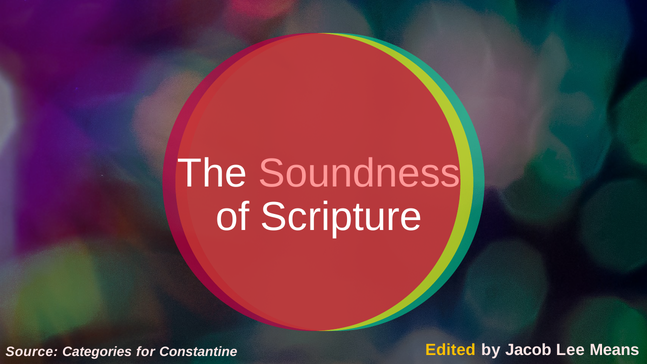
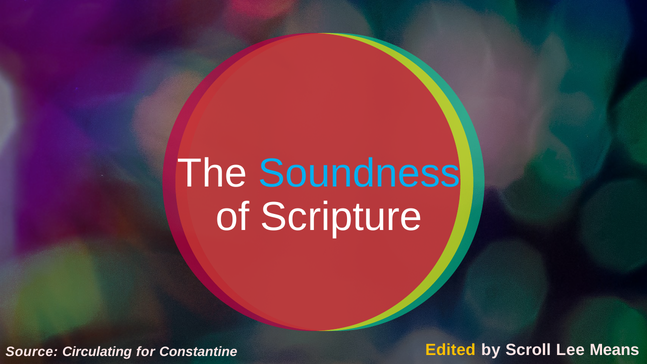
Soundness colour: pink -> light blue
Jacob: Jacob -> Scroll
Categories: Categories -> Circulating
